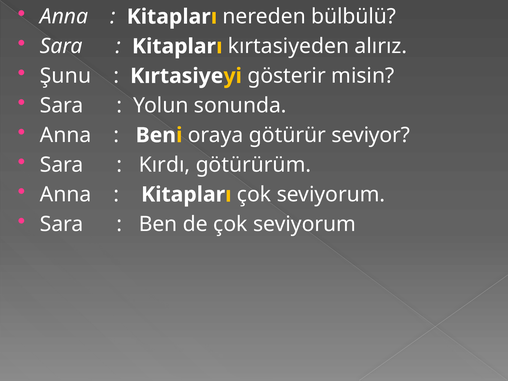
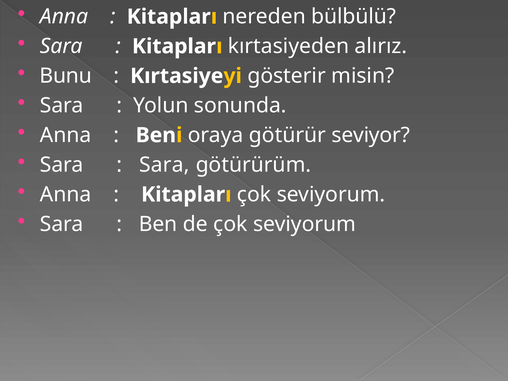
Şunu: Şunu -> Bunu
Kırdı at (164, 165): Kırdı -> Sara
